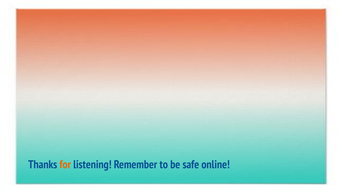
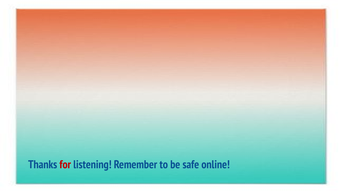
for colour: orange -> red
